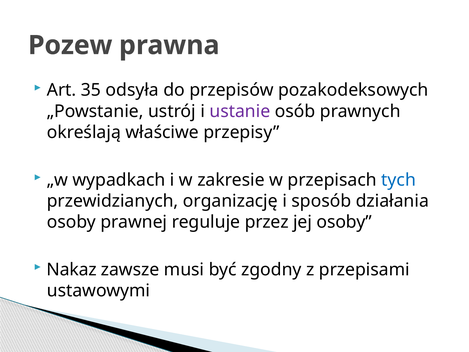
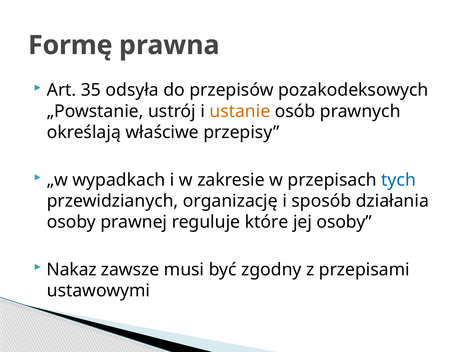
Pozew: Pozew -> Formę
ustanie colour: purple -> orange
przez: przez -> które
